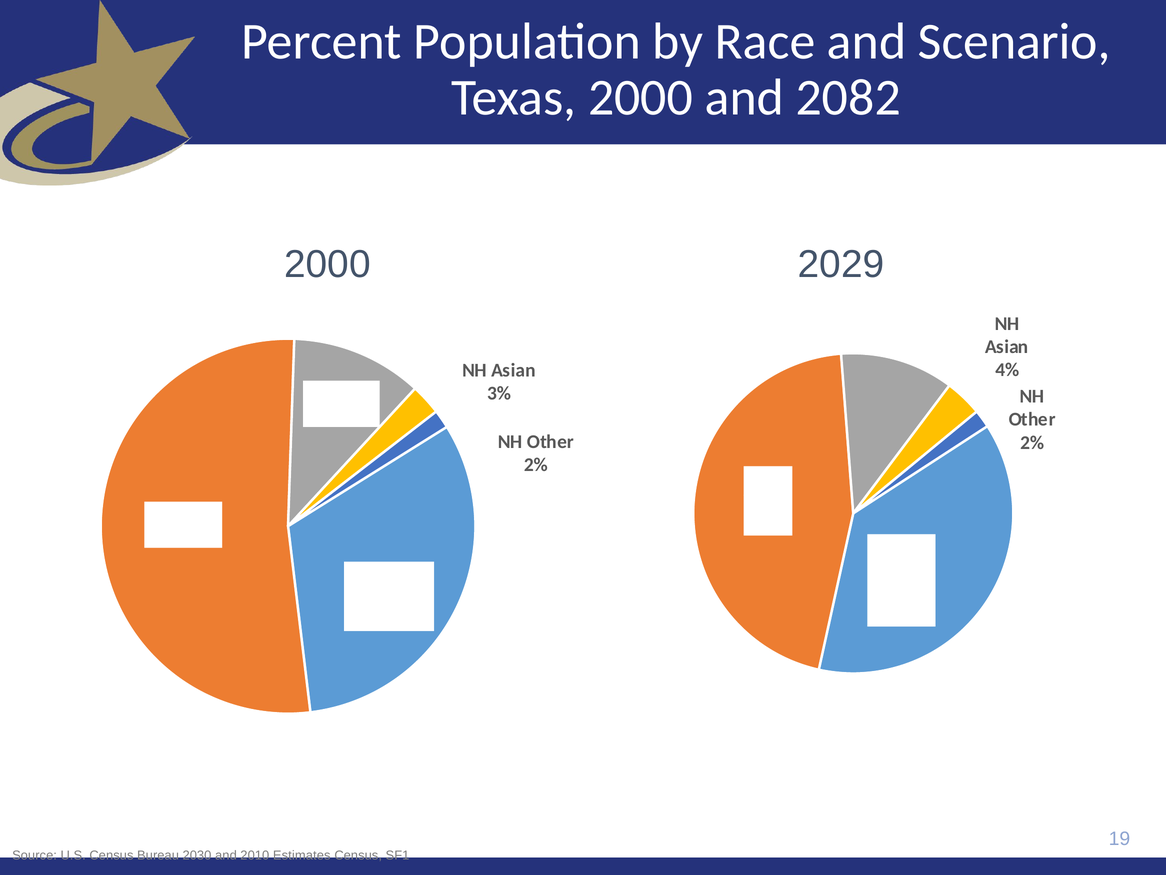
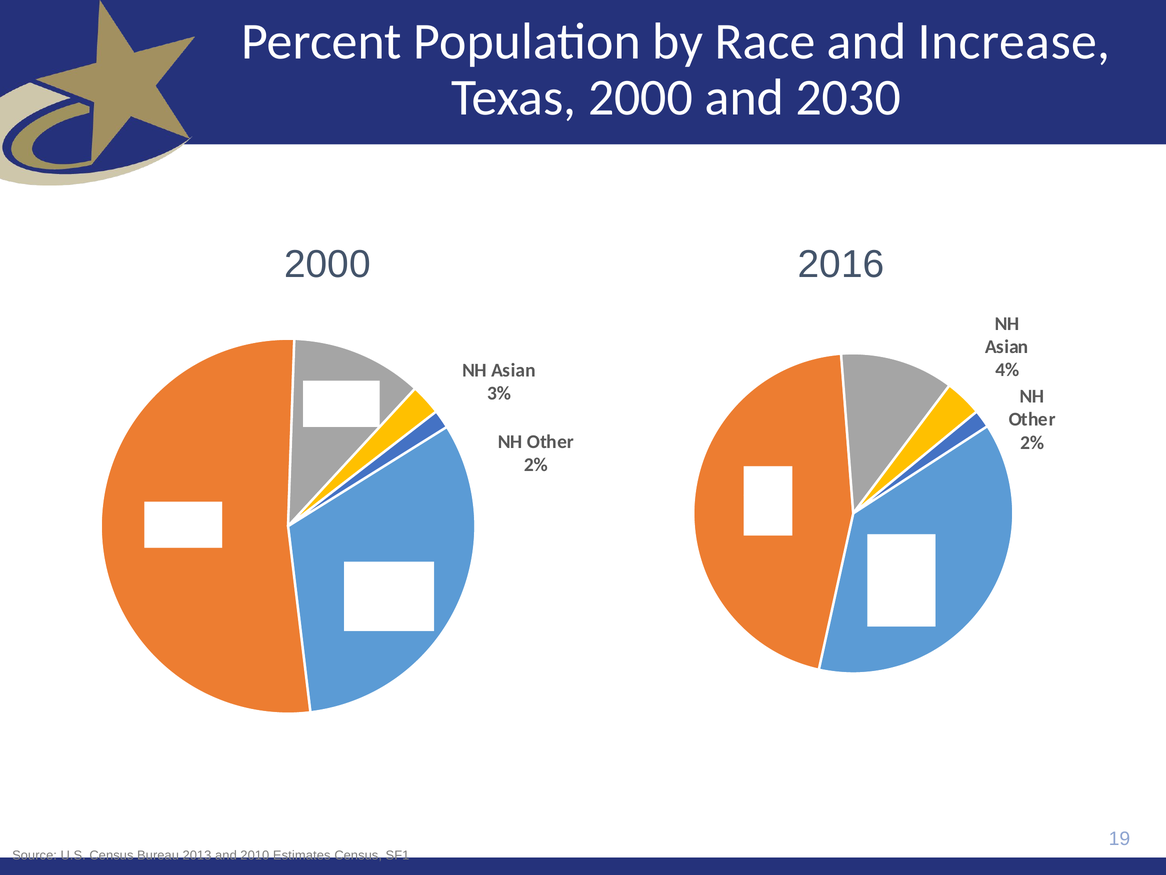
Scenario: Scenario -> Increase
2082: 2082 -> 2030
2029: 2029 -> 2016
2030: 2030 -> 2013
